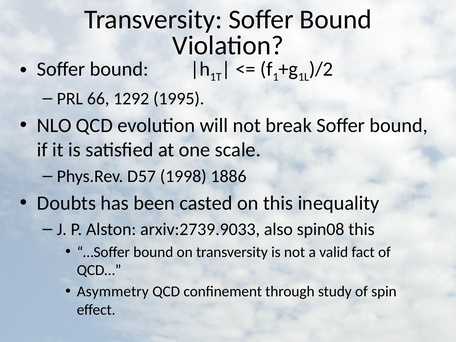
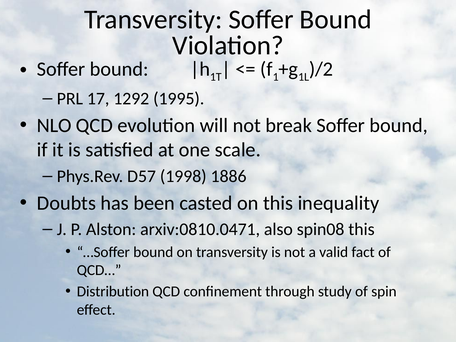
66: 66 -> 17
arxiv:2739.9033: arxiv:2739.9033 -> arxiv:0810.0471
Asymmetry: Asymmetry -> Distribution
